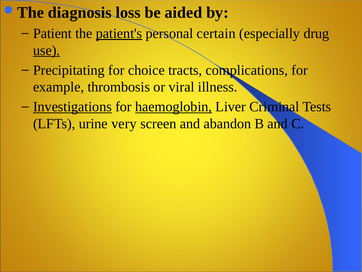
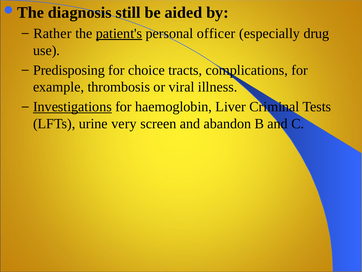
loss: loss -> still
Patient: Patient -> Rather
certain: certain -> officer
use underline: present -> none
Precipitating: Precipitating -> Predisposing
haemoglobin underline: present -> none
